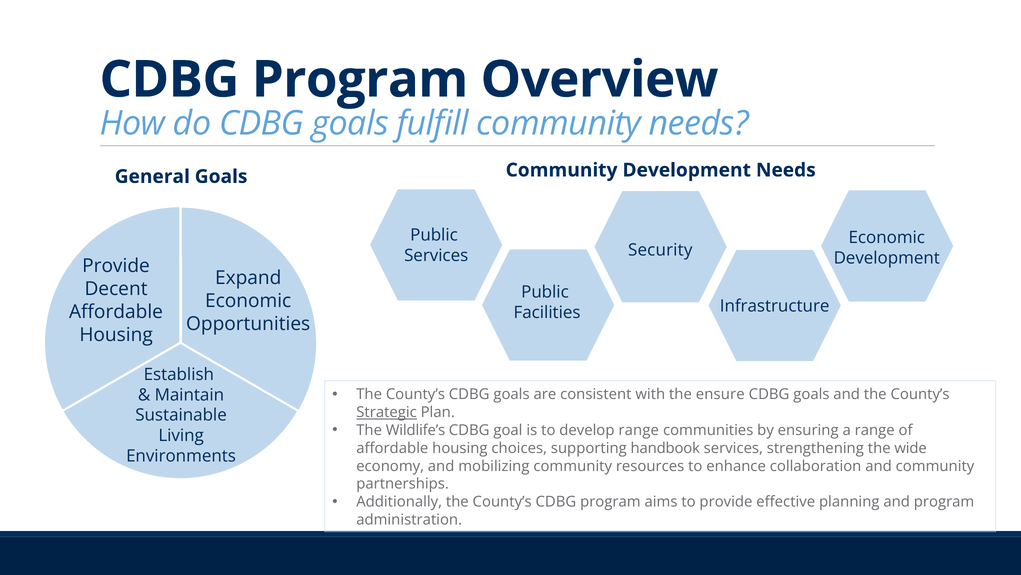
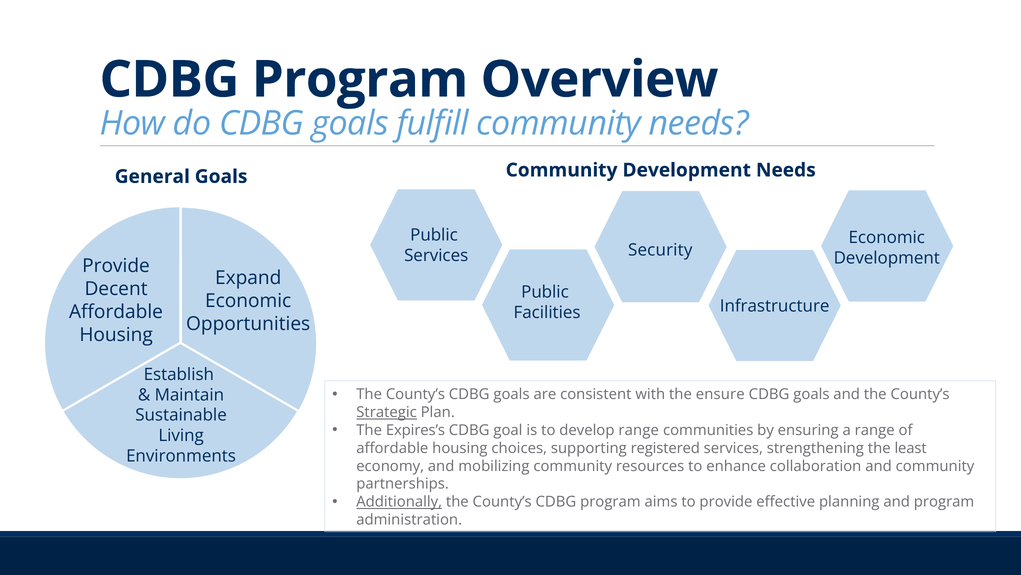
Wildlife’s: Wildlife’s -> Expires’s
handbook: handbook -> registered
wide: wide -> least
Additionally underline: none -> present
